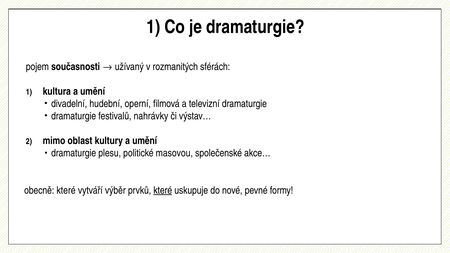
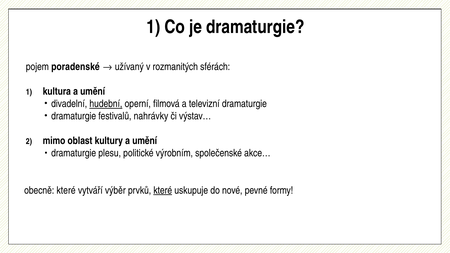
současnosti: současnosti -> poradenské
hudební underline: none -> present
masovou: masovou -> výrobním
